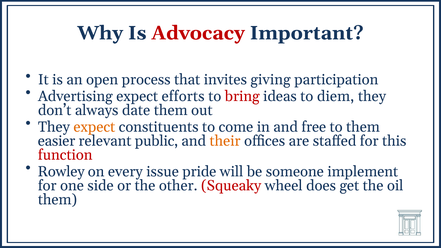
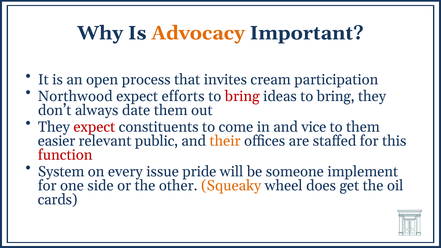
Advocacy colour: red -> orange
giving: giving -> cream
Advertising: Advertising -> Northwood
ideas to diem: diem -> bring
expect at (94, 127) colour: orange -> red
free: free -> vice
Rowley: Rowley -> System
Squeaky colour: red -> orange
them at (57, 200): them -> cards
